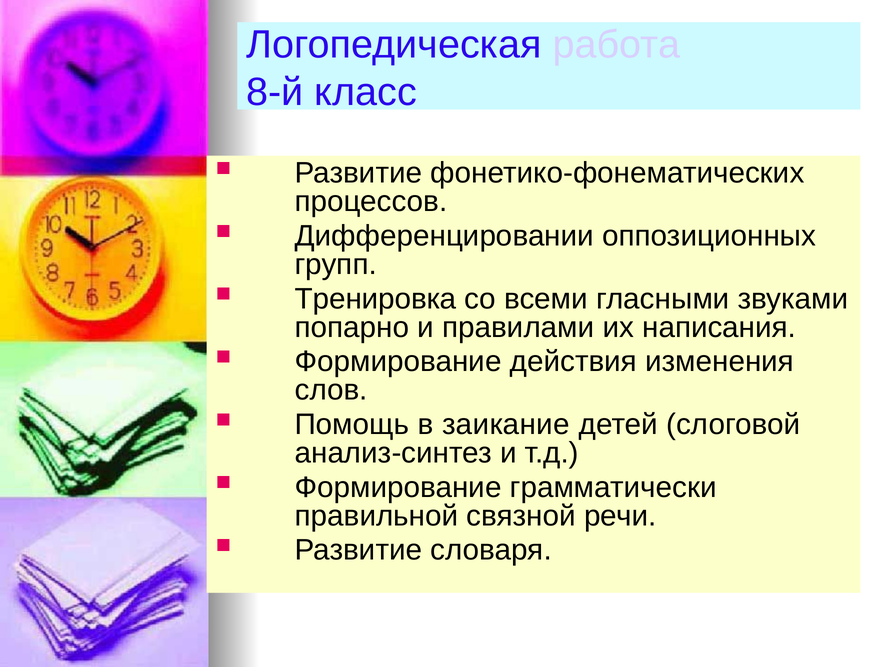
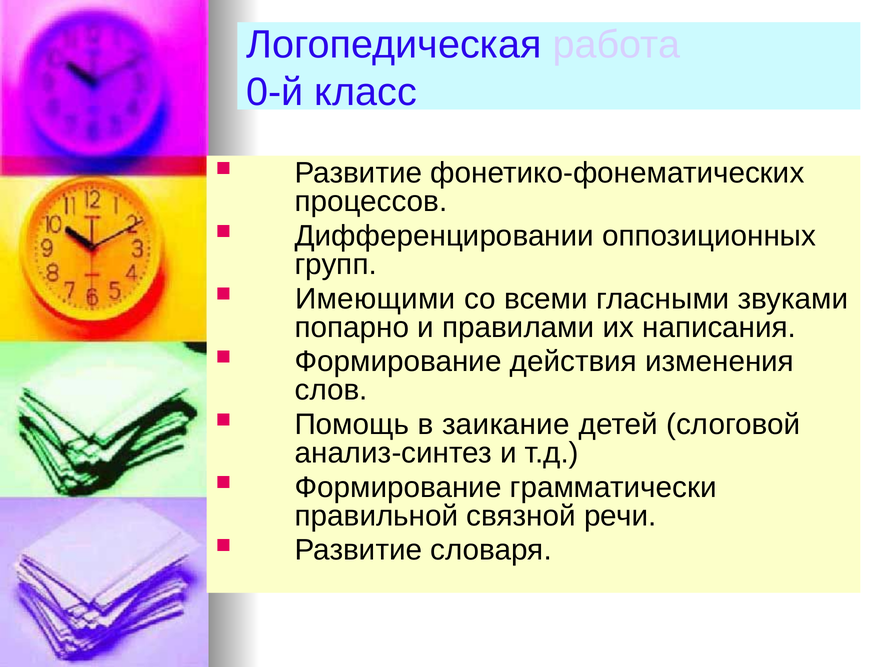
8-й: 8-й -> 0-й
Тренировка: Тренировка -> Имеющими
